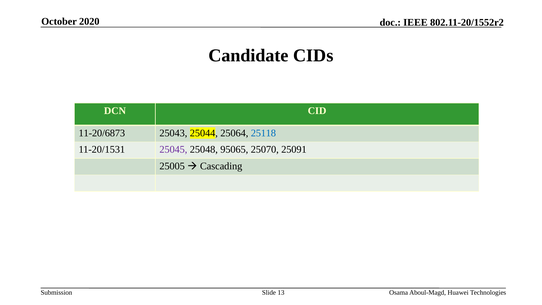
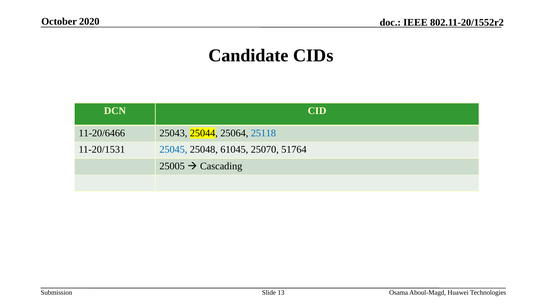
11-20/6873: 11-20/6873 -> 11-20/6466
25045 colour: purple -> blue
95065: 95065 -> 61045
25091: 25091 -> 51764
